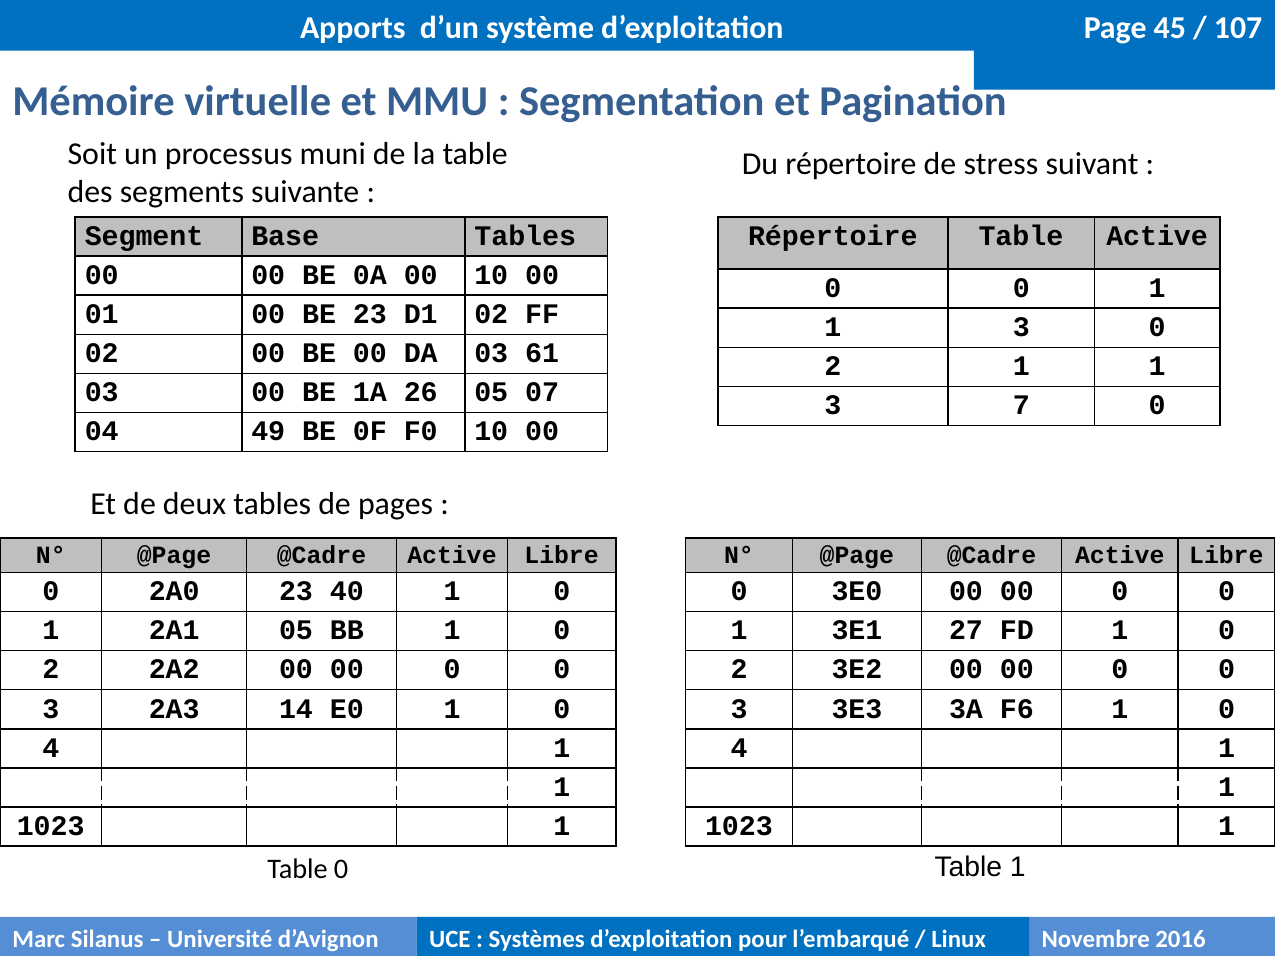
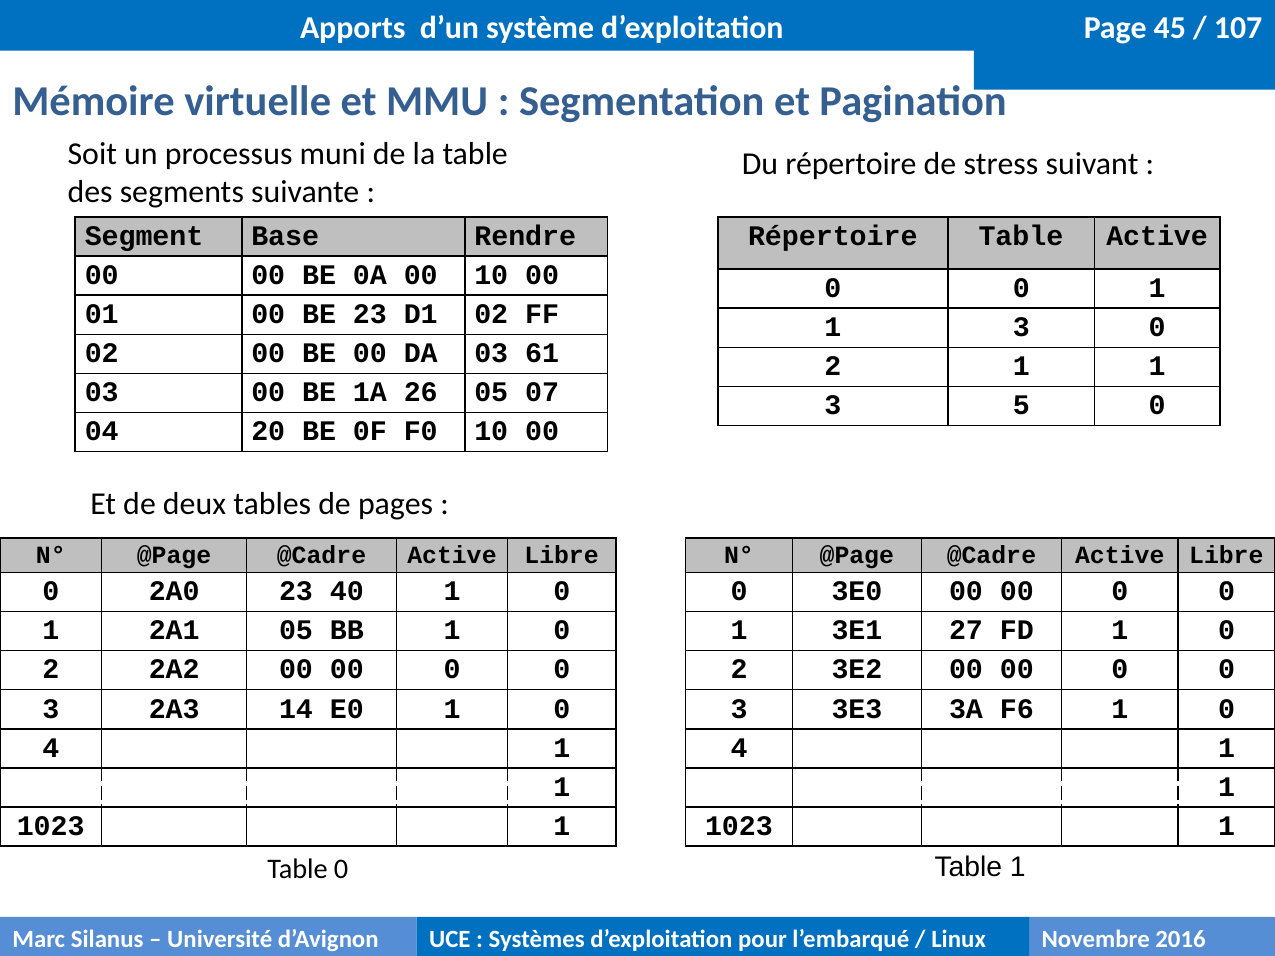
Base Tables: Tables -> Rendre
7: 7 -> 5
49: 49 -> 20
